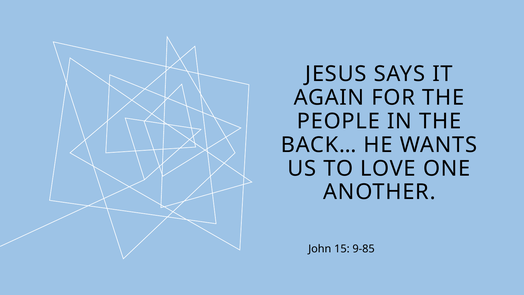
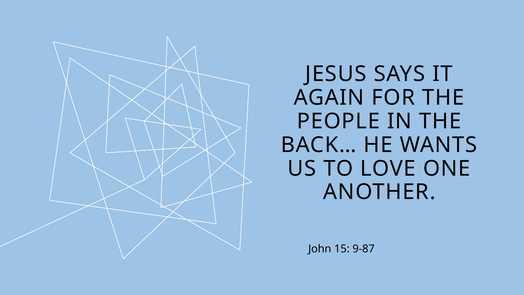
9-85: 9-85 -> 9-87
